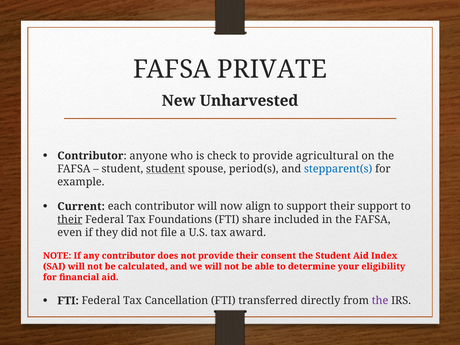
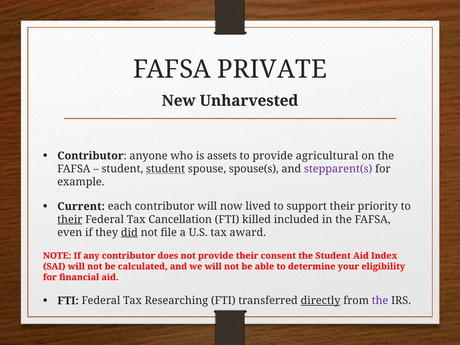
check: check -> assets
period(s: period(s -> spouse(s
stepparent(s colour: blue -> purple
align: align -> lived
their support: support -> priority
Foundations: Foundations -> Cancellation
share: share -> killed
did underline: none -> present
Cancellation: Cancellation -> Researching
directly underline: none -> present
